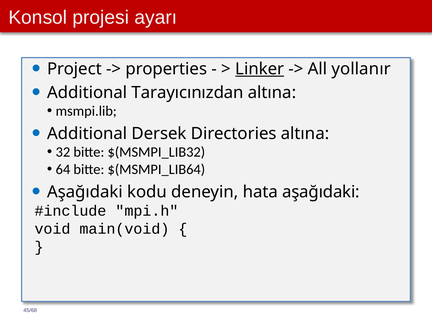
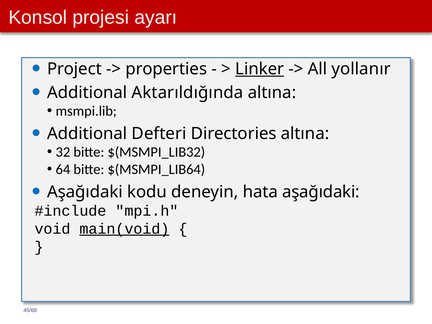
Tarayıcınızdan: Tarayıcınızdan -> Aktarıldığında
Dersek: Dersek -> Defteri
main(void underline: none -> present
